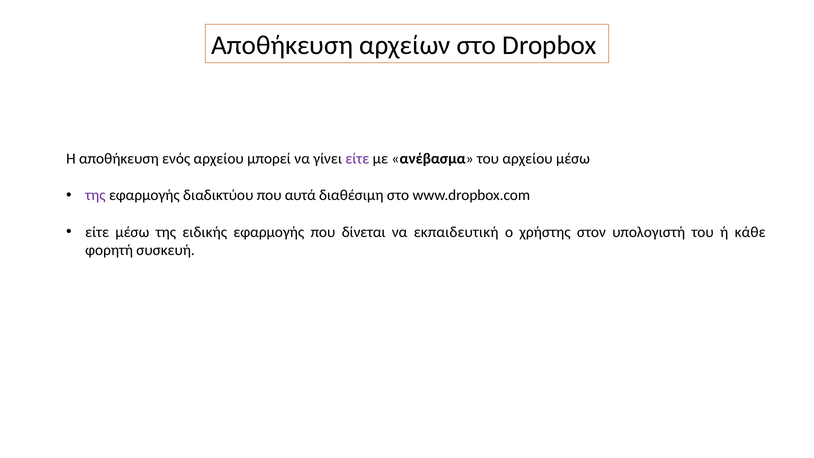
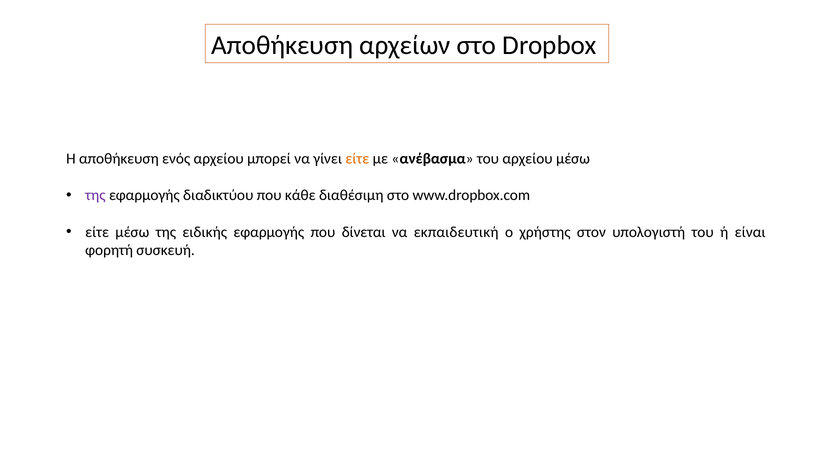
είτε at (357, 159) colour: purple -> orange
αυτά: αυτά -> κάθε
κάθε: κάθε -> είναι
